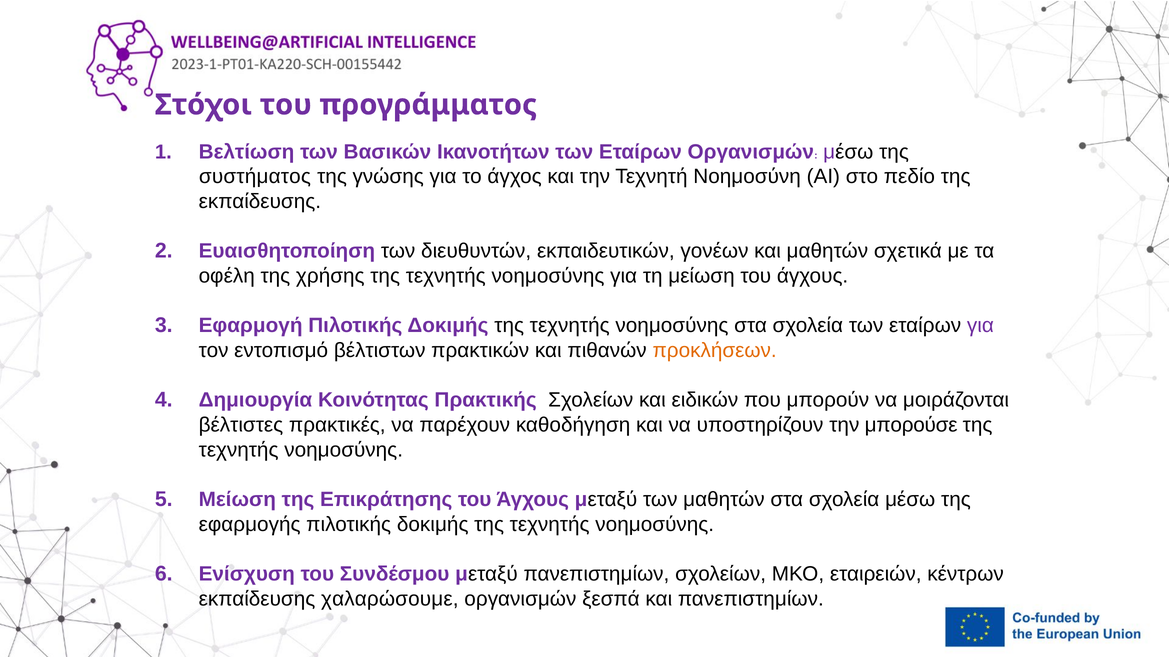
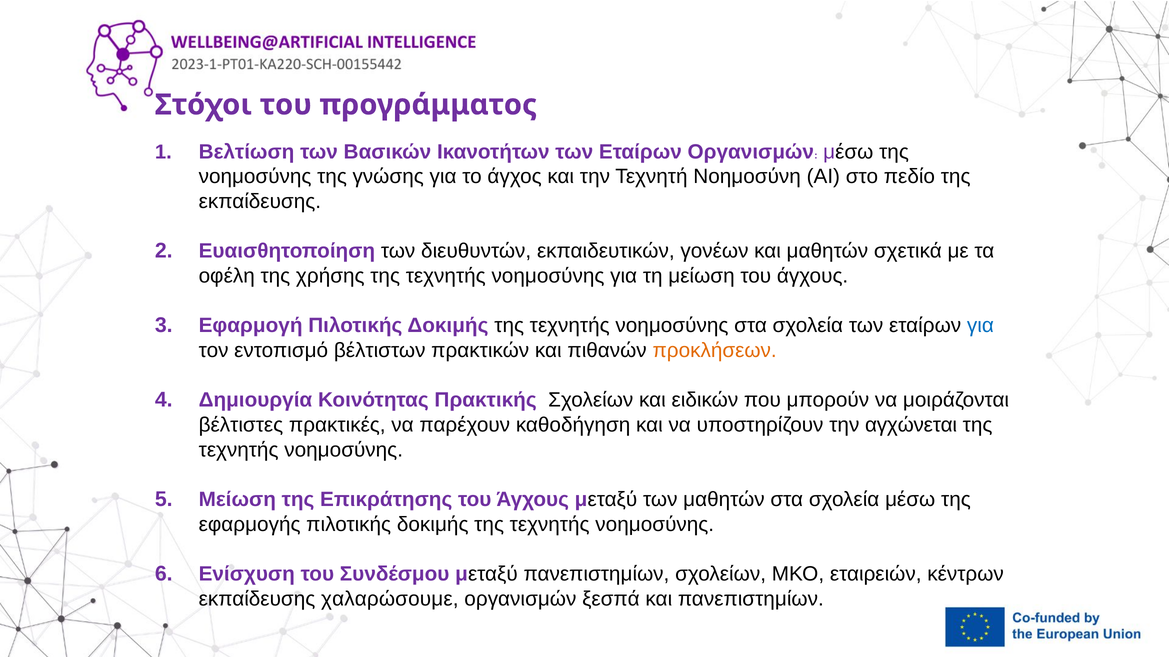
συστήματος at (255, 177): συστήματος -> νοημοσύνης
για at (980, 326) colour: purple -> blue
μπορούσε: μπορούσε -> αγχώνεται
